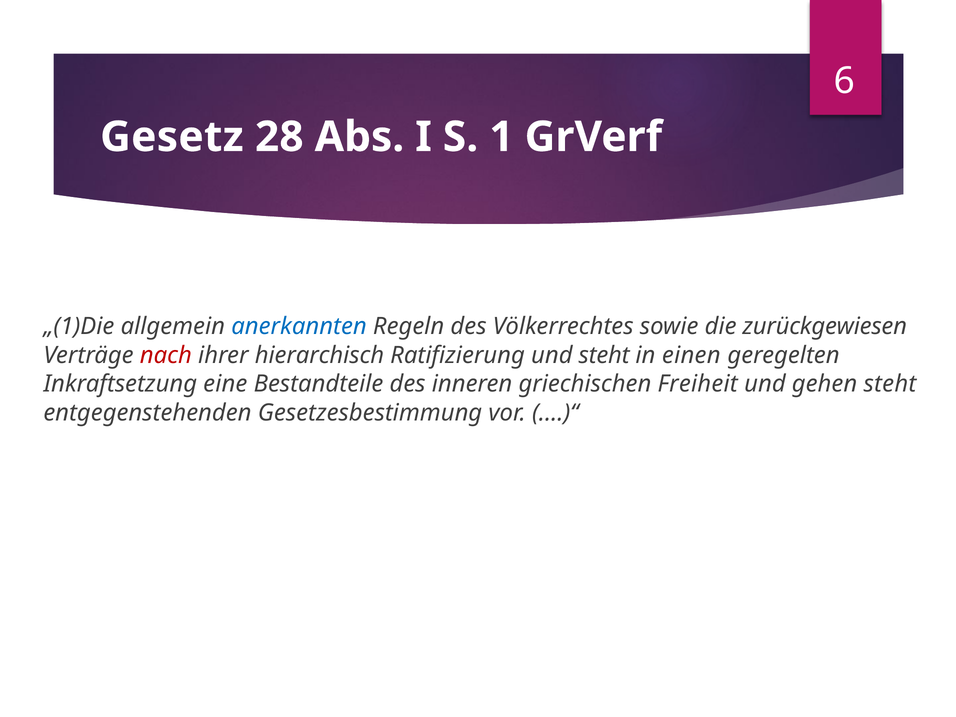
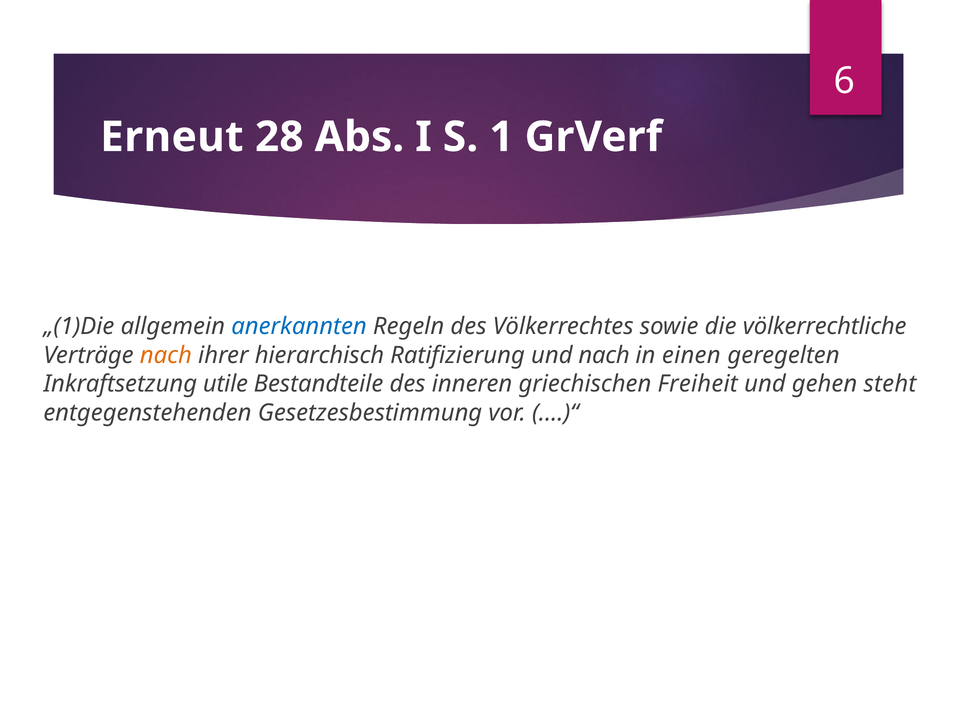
Gesetz: Gesetz -> Erneut
zurückgewiesen: zurückgewiesen -> völkerrechtliche
nach at (166, 355) colour: red -> orange
und steht: steht -> nach
eine: eine -> utile
